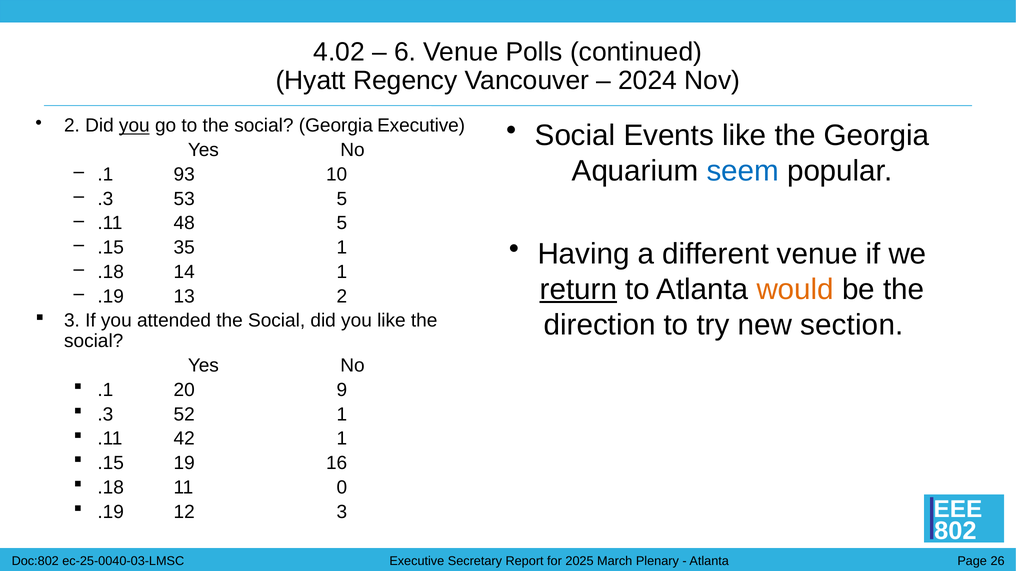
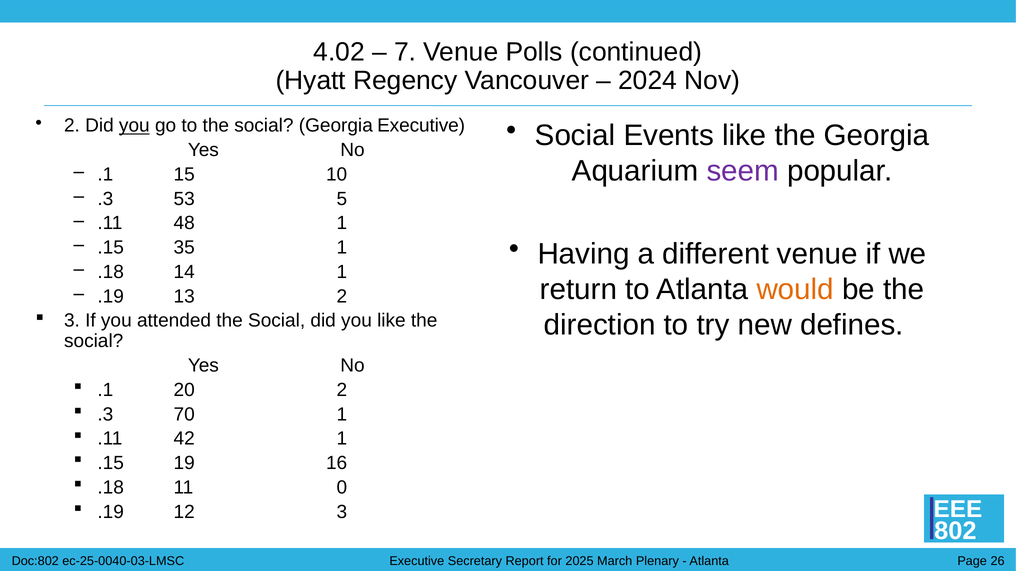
6: 6 -> 7
seem colour: blue -> purple
93: 93 -> 15
48 5: 5 -> 1
return underline: present -> none
section: section -> defines
20 9: 9 -> 2
52: 52 -> 70
